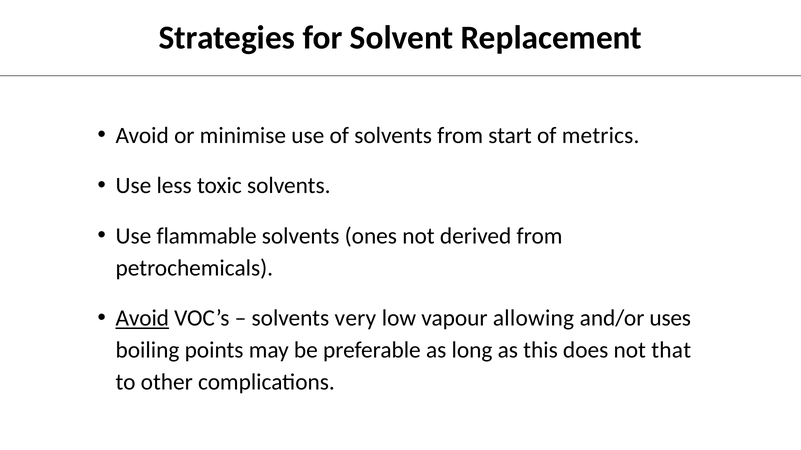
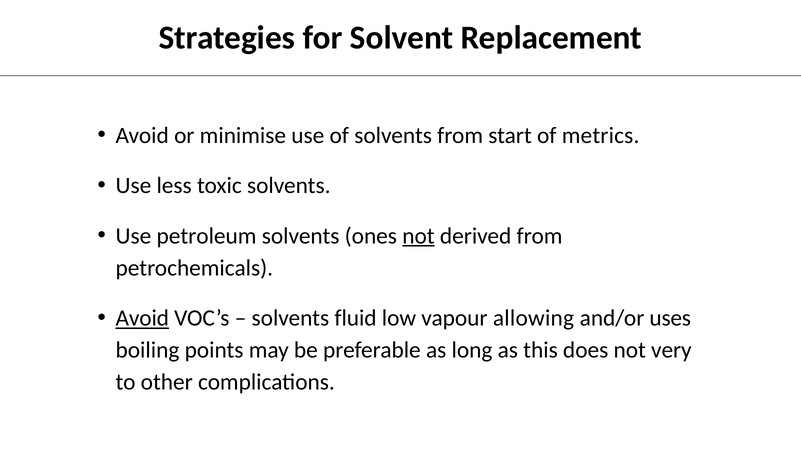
flammable: flammable -> petroleum
not at (418, 236) underline: none -> present
very: very -> fluid
that: that -> very
